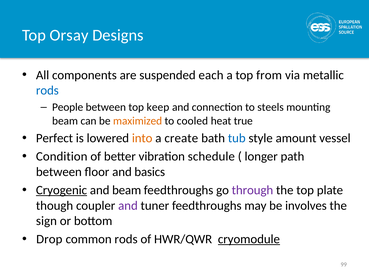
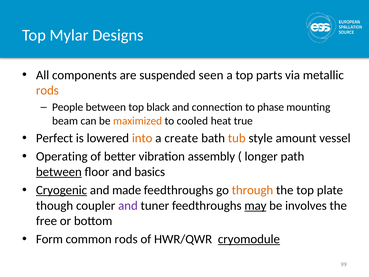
Orsay: Orsay -> Mylar
each: each -> seen
from: from -> parts
rods at (47, 90) colour: blue -> orange
keep: keep -> black
steels: steels -> phase
tub colour: blue -> orange
Condition: Condition -> Operating
schedule: schedule -> assembly
between at (59, 172) underline: none -> present
and beam: beam -> made
through colour: purple -> orange
may underline: none -> present
sign: sign -> free
Drop: Drop -> Form
